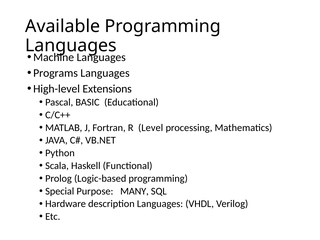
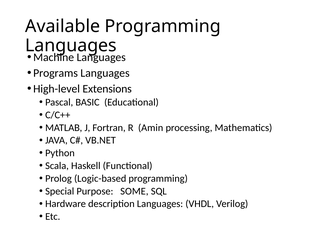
Level: Level -> Amin
MANY: MANY -> SOME
